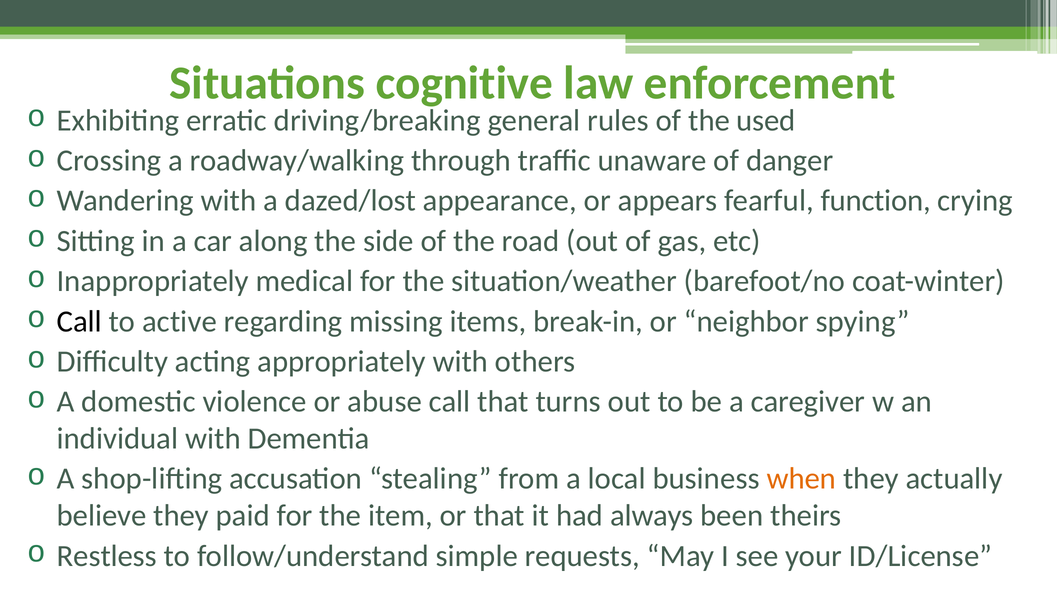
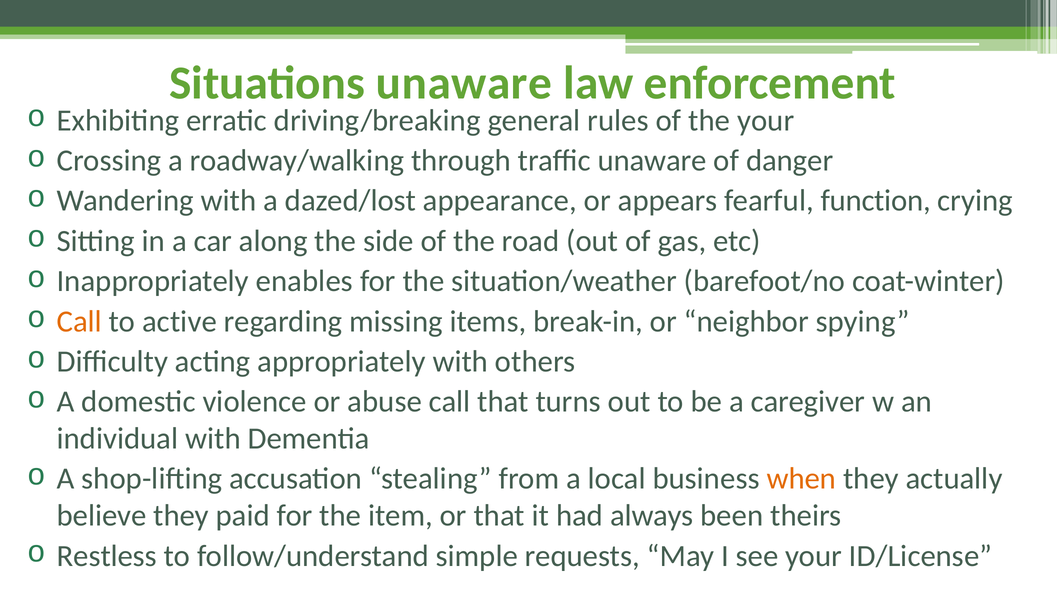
Situations cognitive: cognitive -> unaware
the used: used -> your
medical: medical -> enables
Call at (79, 322) colour: black -> orange
